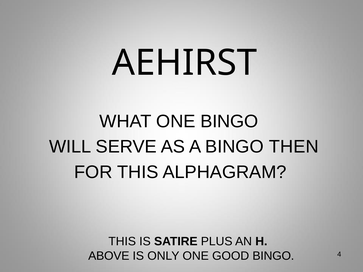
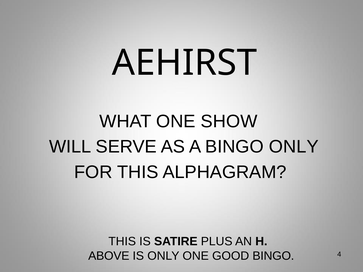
ONE BINGO: BINGO -> SHOW
BINGO THEN: THEN -> ONLY
